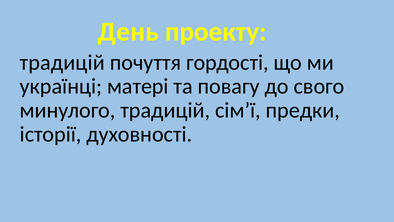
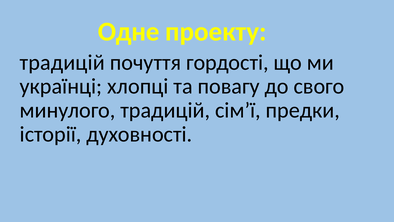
День: День -> Одне
матері: матері -> хлопці
